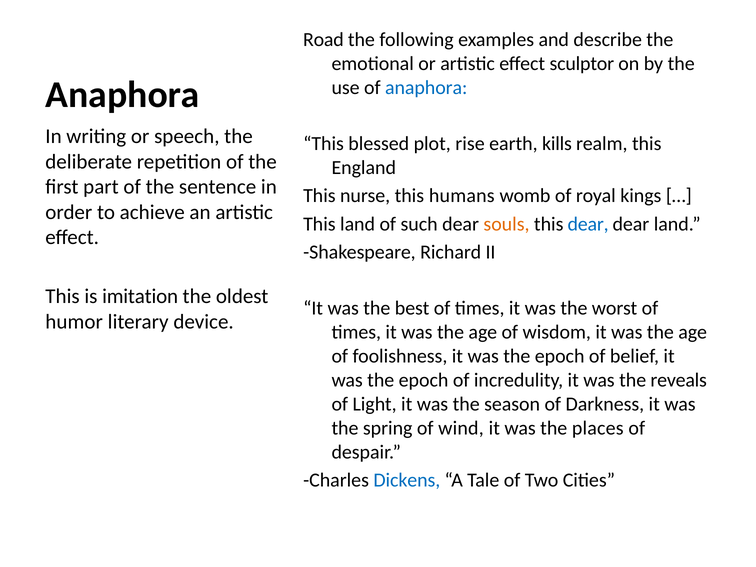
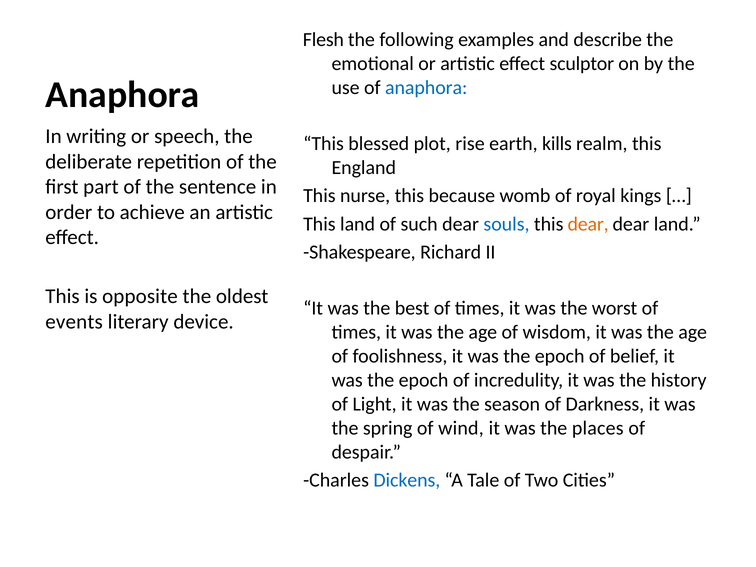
Road: Road -> Flesh
humans: humans -> because
souls colour: orange -> blue
dear at (588, 224) colour: blue -> orange
imitation: imitation -> opposite
humor: humor -> events
reveals: reveals -> history
